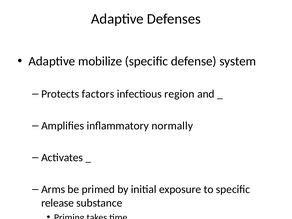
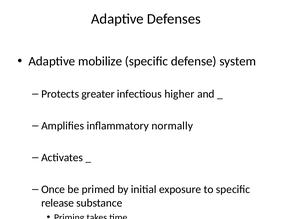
factors: factors -> greater
region: region -> higher
Arms: Arms -> Once
